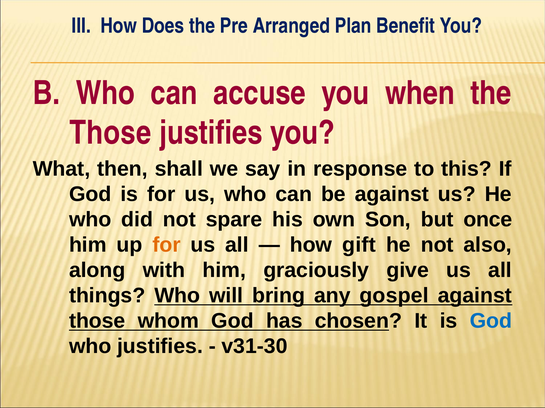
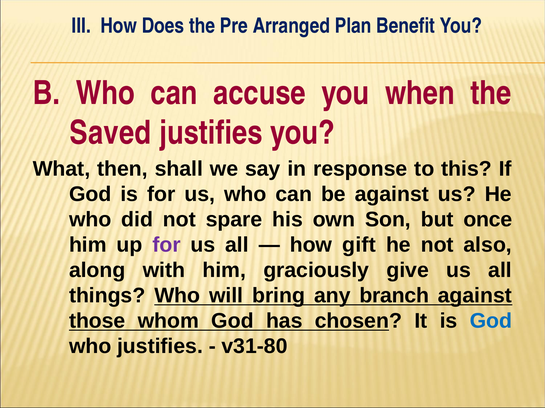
Those at (110, 133): Those -> Saved
for at (166, 245) colour: orange -> purple
gospel: gospel -> branch
v31-30: v31-30 -> v31-80
